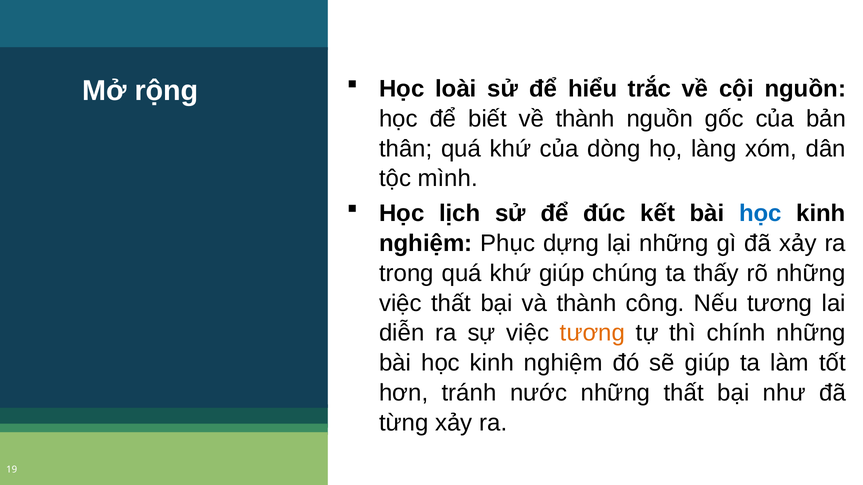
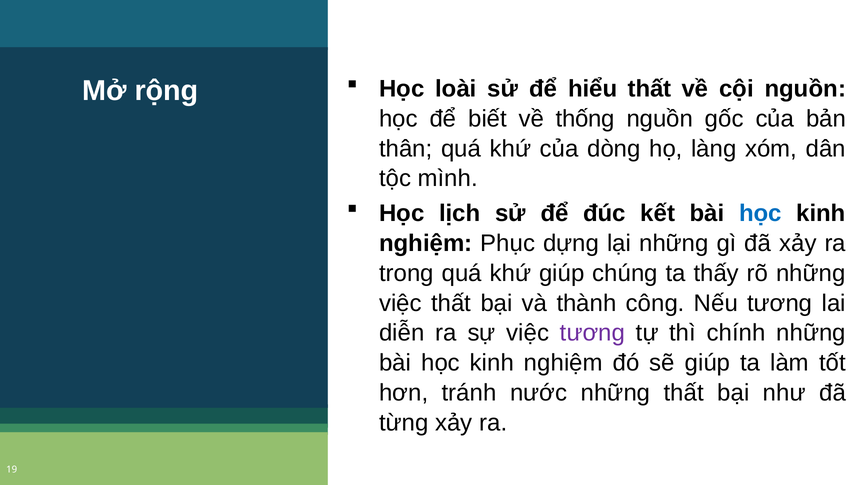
hiểu trắc: trắc -> thất
về thành: thành -> thống
tương at (592, 333) colour: orange -> purple
